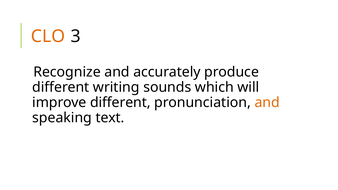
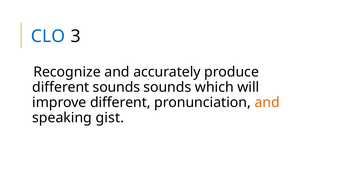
CLO colour: orange -> blue
different writing: writing -> sounds
text: text -> gist
